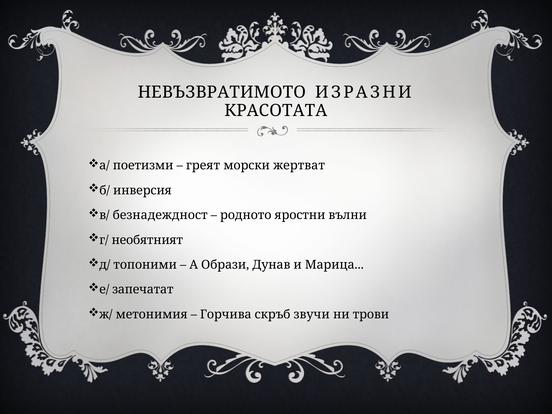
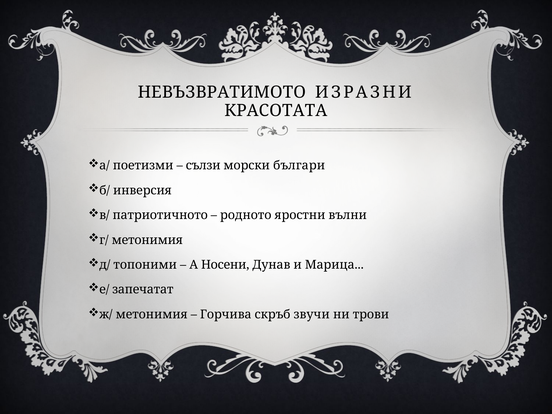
греят: греят -> сълзи
жертват: жертват -> българи
безнадеждност: безнадеждност -> патриотичното
г/ необятният: необятният -> метонимия
Образи: Образи -> Носени
